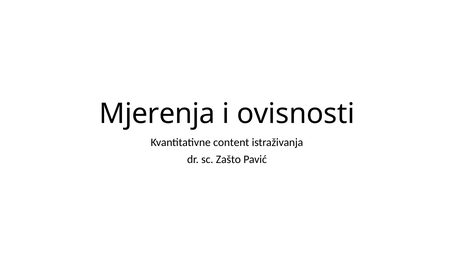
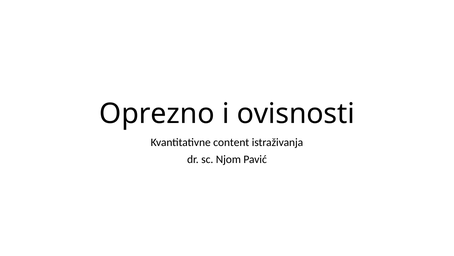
Mjerenja: Mjerenja -> Oprezno
Zašto: Zašto -> Njom
